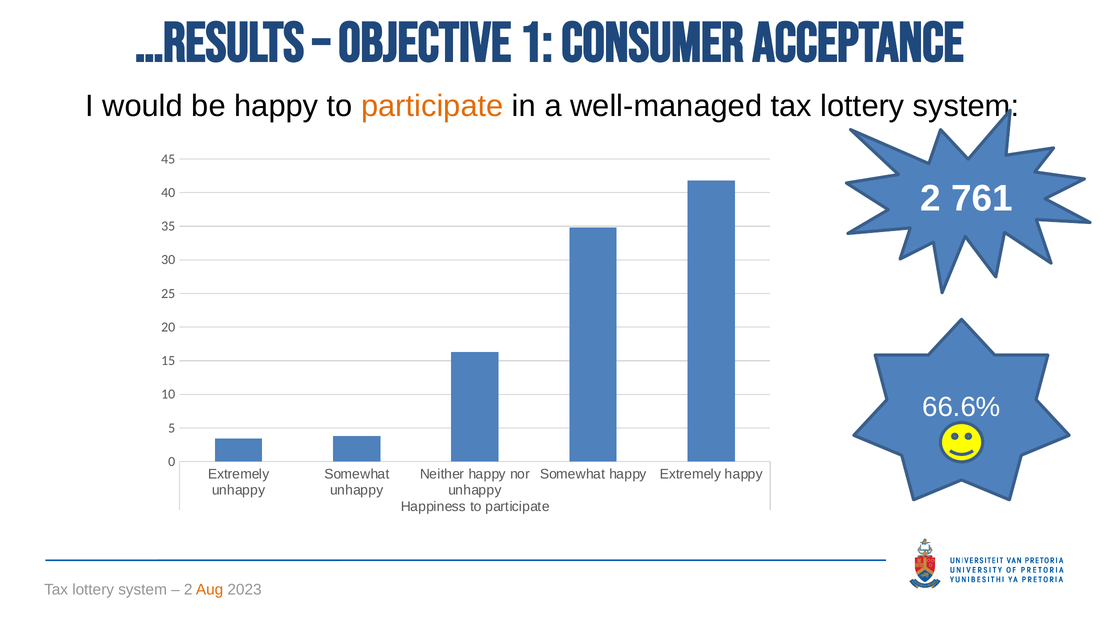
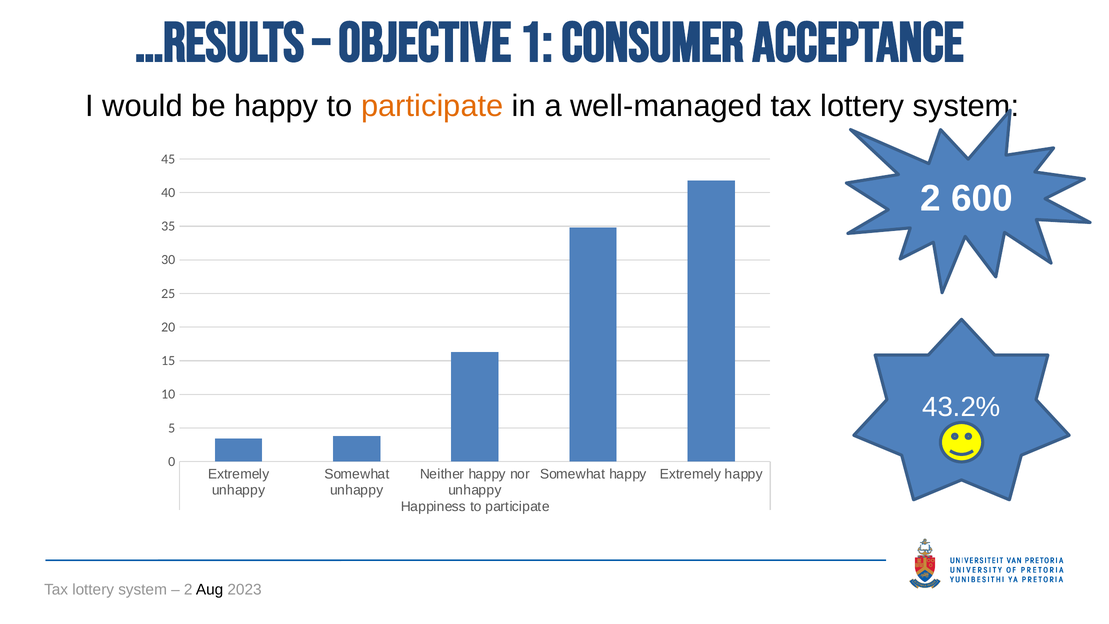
761: 761 -> 600
66.6%: 66.6% -> 43.2%
Aug colour: orange -> black
